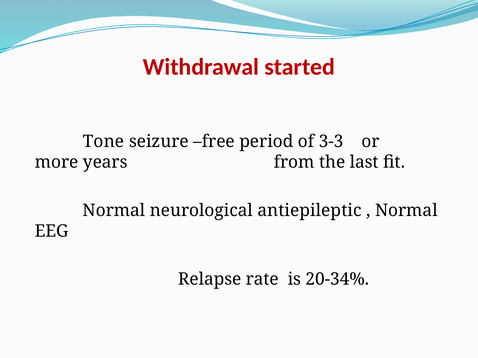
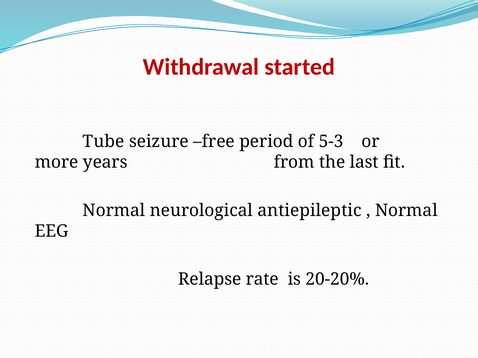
Tone: Tone -> Tube
3-3: 3-3 -> 5-3
20-34%: 20-34% -> 20-20%
